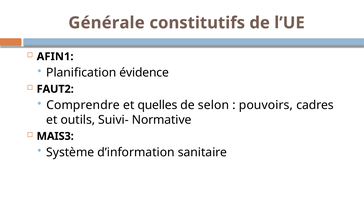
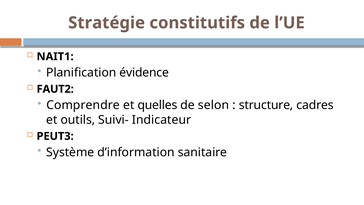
Générale: Générale -> Stratégie
AFIN1: AFIN1 -> NAIT1
pouvoirs: pouvoirs -> structure
Normative: Normative -> Indicateur
MAIS3: MAIS3 -> PEUT3
